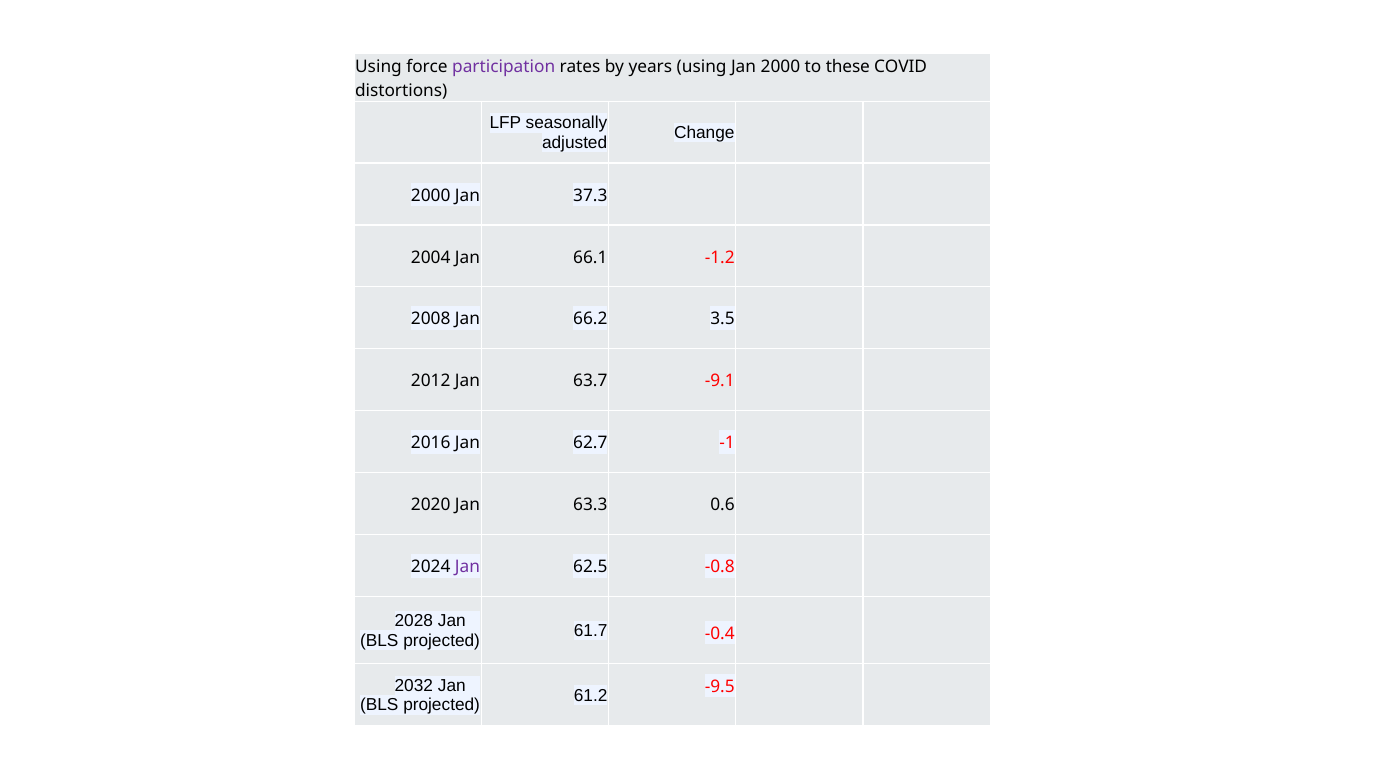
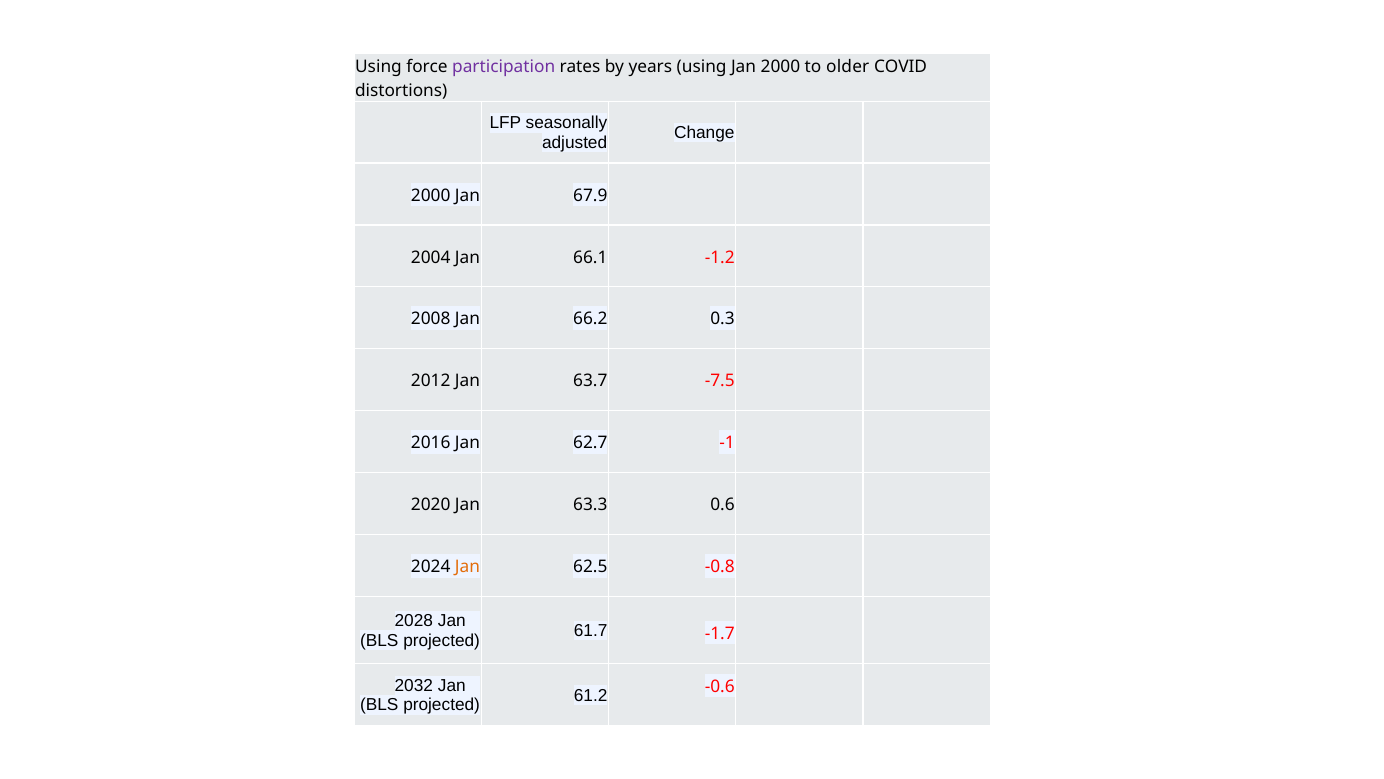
these: these -> older
37.3: 37.3 -> 67.9
3.5: 3.5 -> 0.3
-9.1: -9.1 -> -7.5
Jan at (467, 566) colour: purple -> orange
-0.4: -0.4 -> -1.7
-9.5: -9.5 -> -0.6
